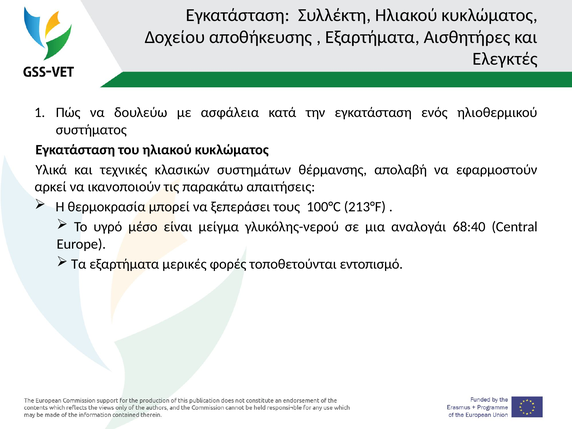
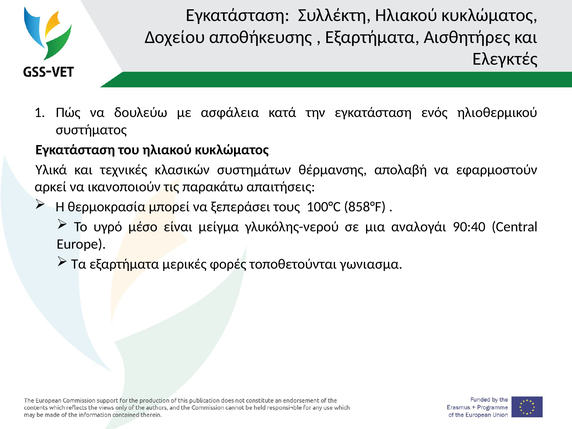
213°F: 213°F -> 858°F
68:40: 68:40 -> 90:40
εντοπισμό: εντοπισμό -> γωνιασμα
